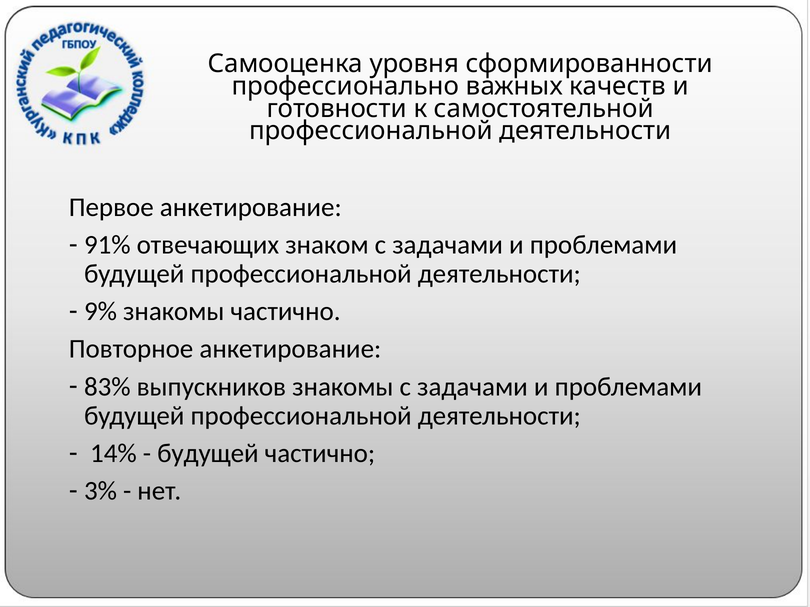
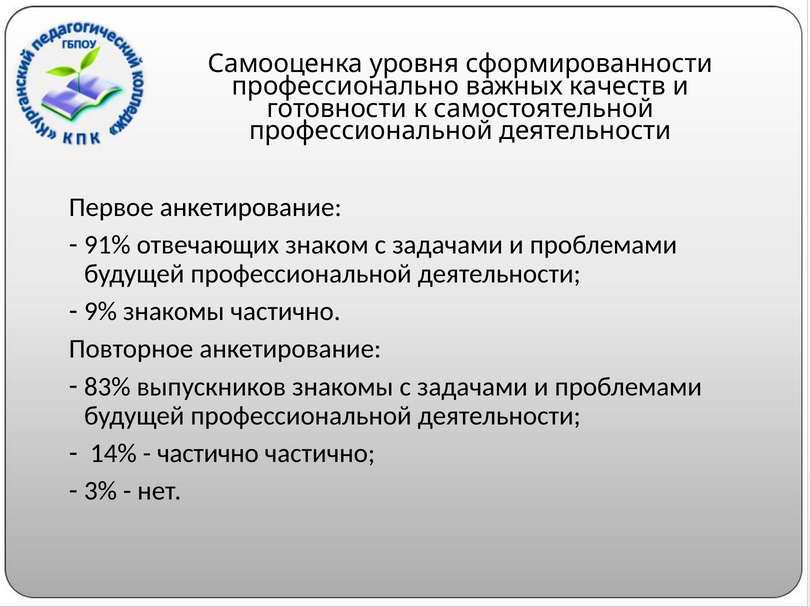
будущей at (208, 454): будущей -> частично
